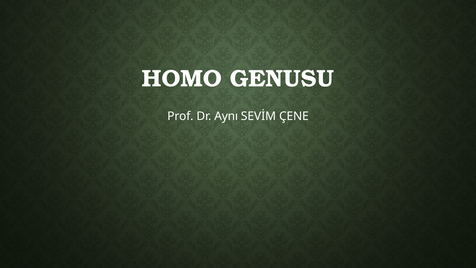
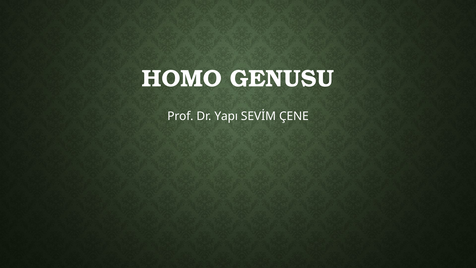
Aynı: Aynı -> Yapı
